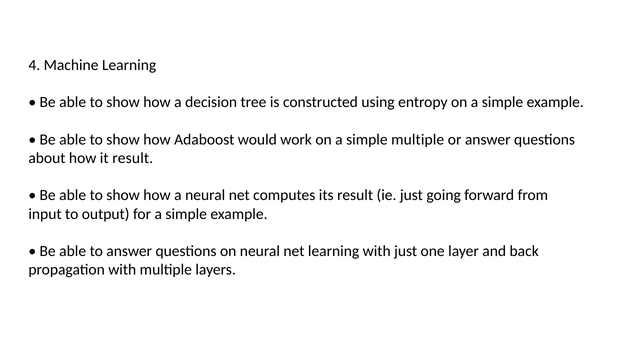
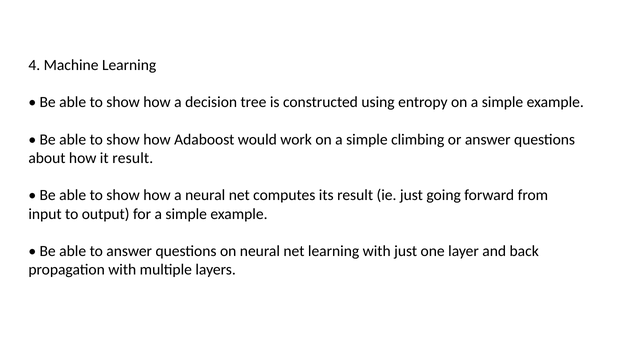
simple multiple: multiple -> climbing
